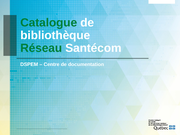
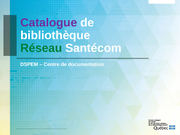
Catalogue colour: green -> purple
